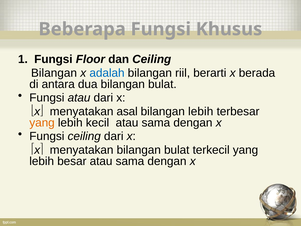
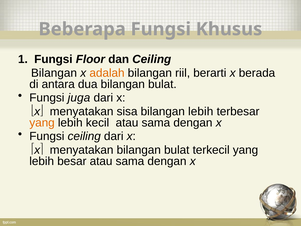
adalah colour: blue -> orange
Fungsi atau: atau -> juga
asal: asal -> sisa
